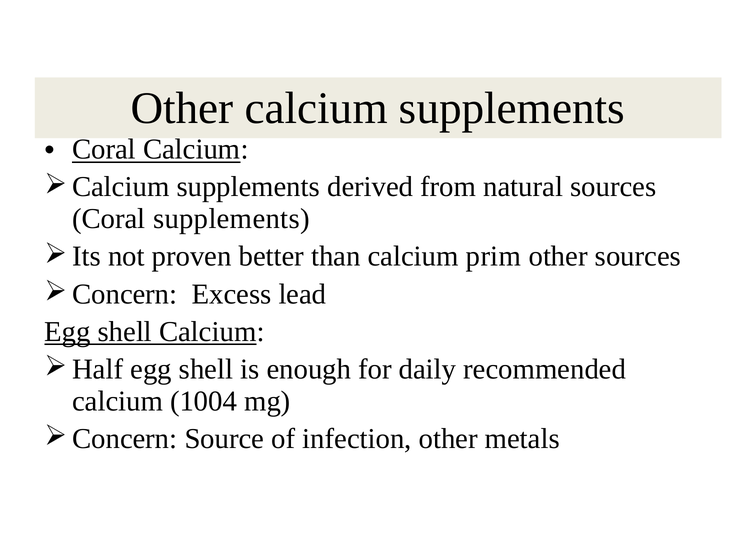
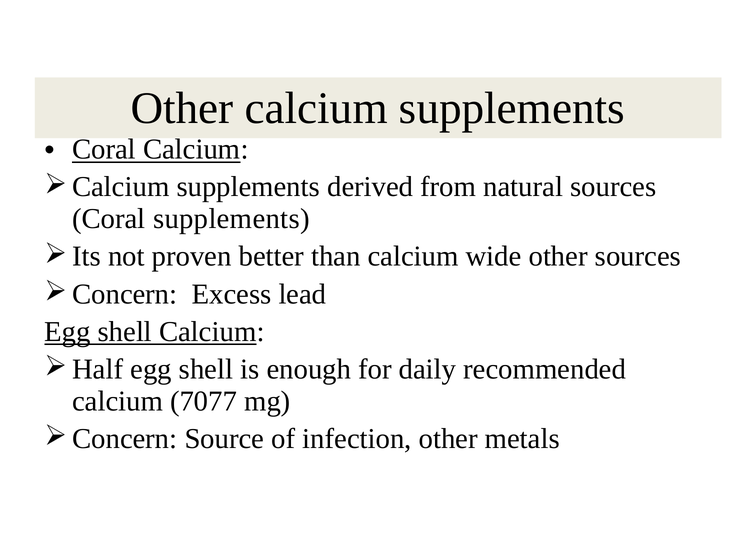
prim: prim -> wide
1004: 1004 -> 7077
